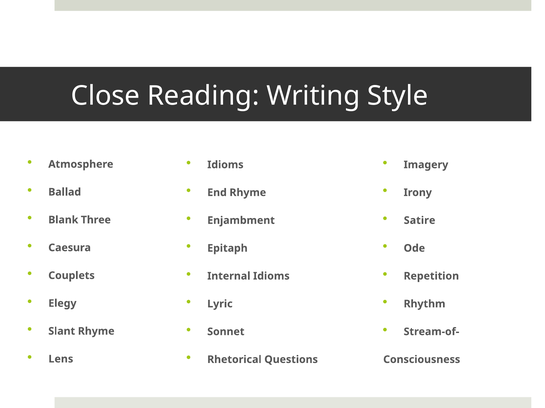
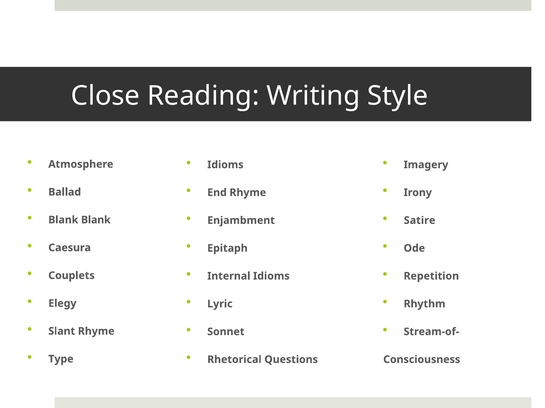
Blank Three: Three -> Blank
Lens: Lens -> Type
